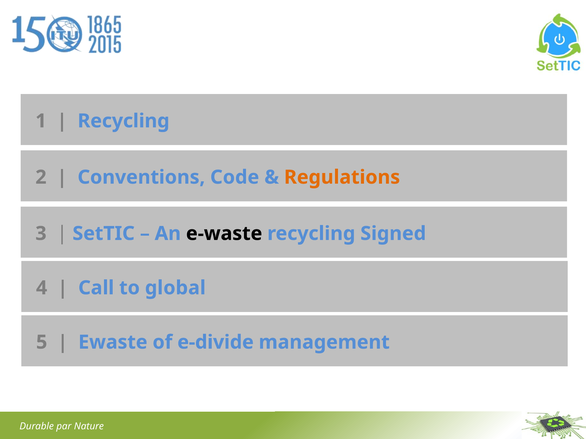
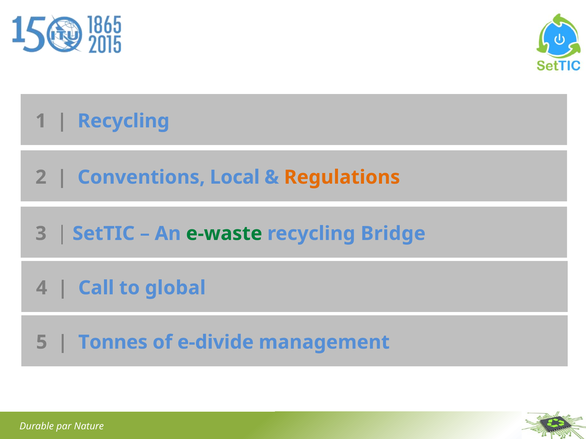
Code: Code -> Local
e-waste colour: black -> green
Signed: Signed -> Bridge
Ewaste: Ewaste -> Tonnes
